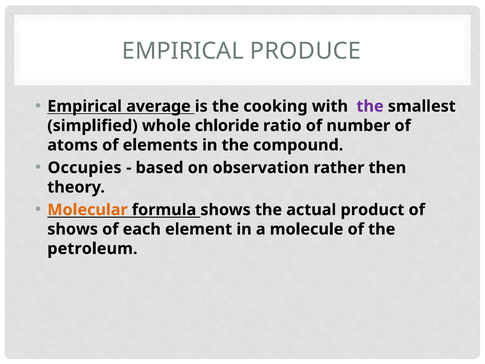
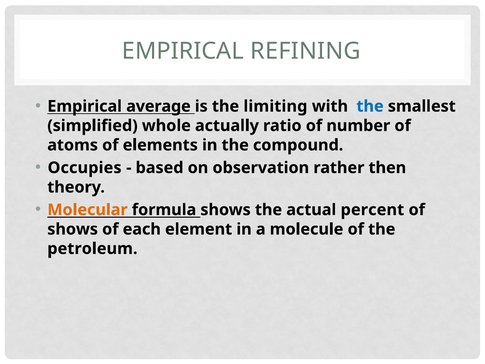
PRODUCE: PRODUCE -> REFINING
cooking: cooking -> limiting
the at (370, 106) colour: purple -> blue
chloride: chloride -> actually
product: product -> percent
